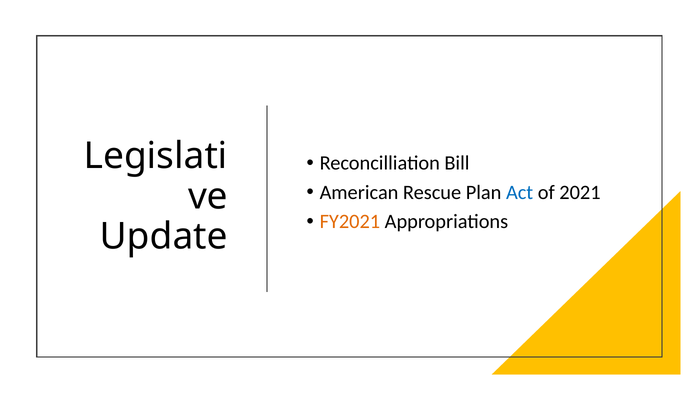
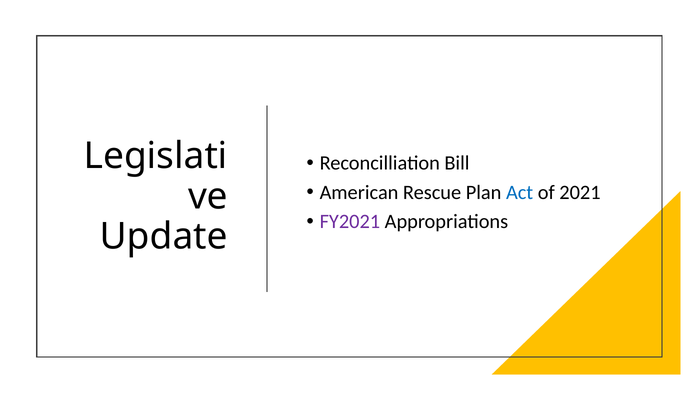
FY2021 colour: orange -> purple
